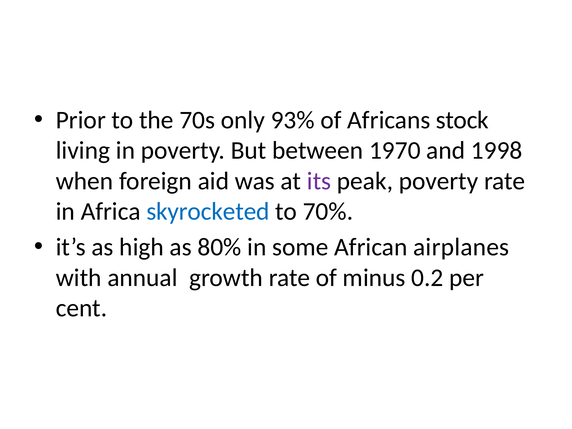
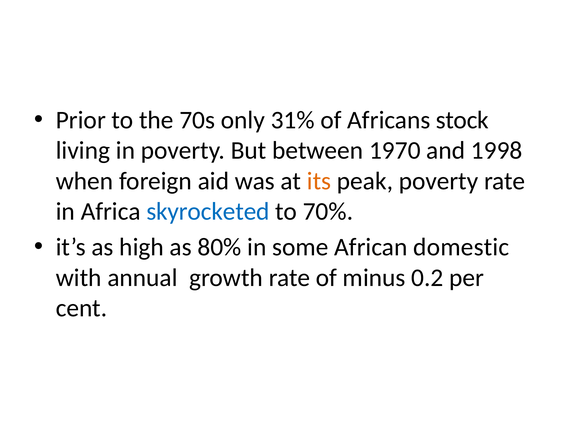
93%: 93% -> 31%
its colour: purple -> orange
airplanes: airplanes -> domestic
